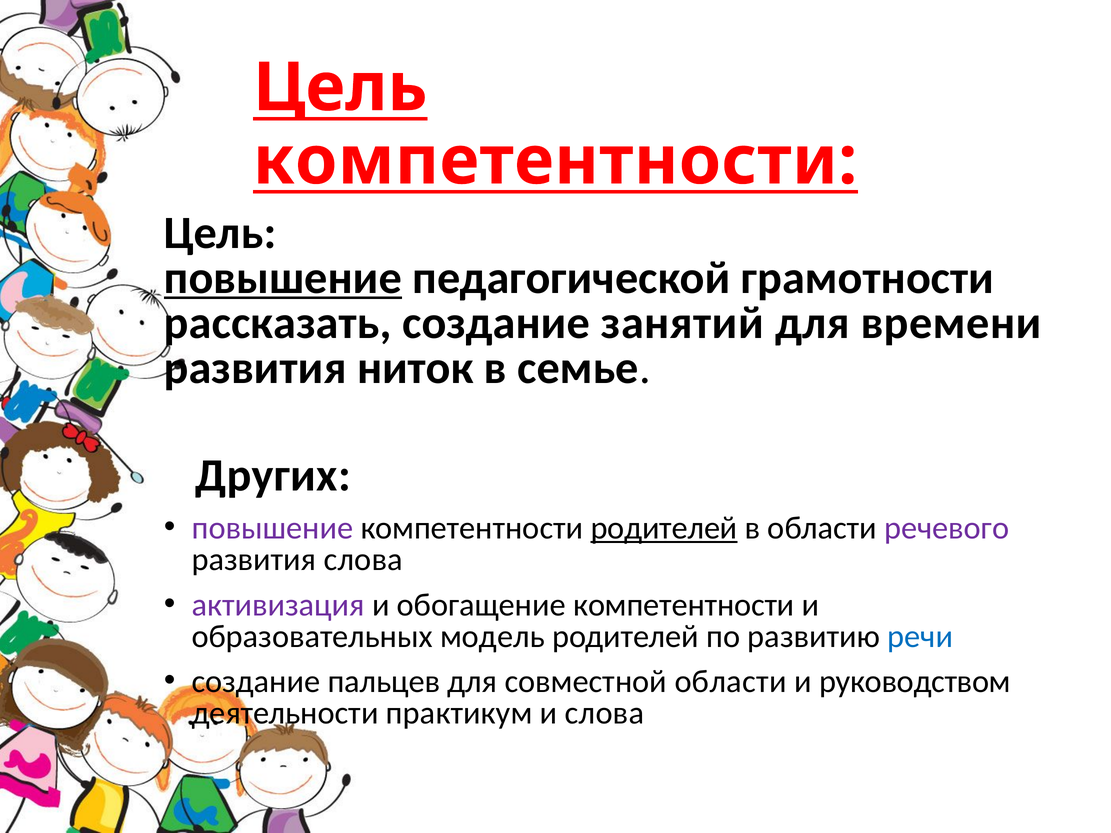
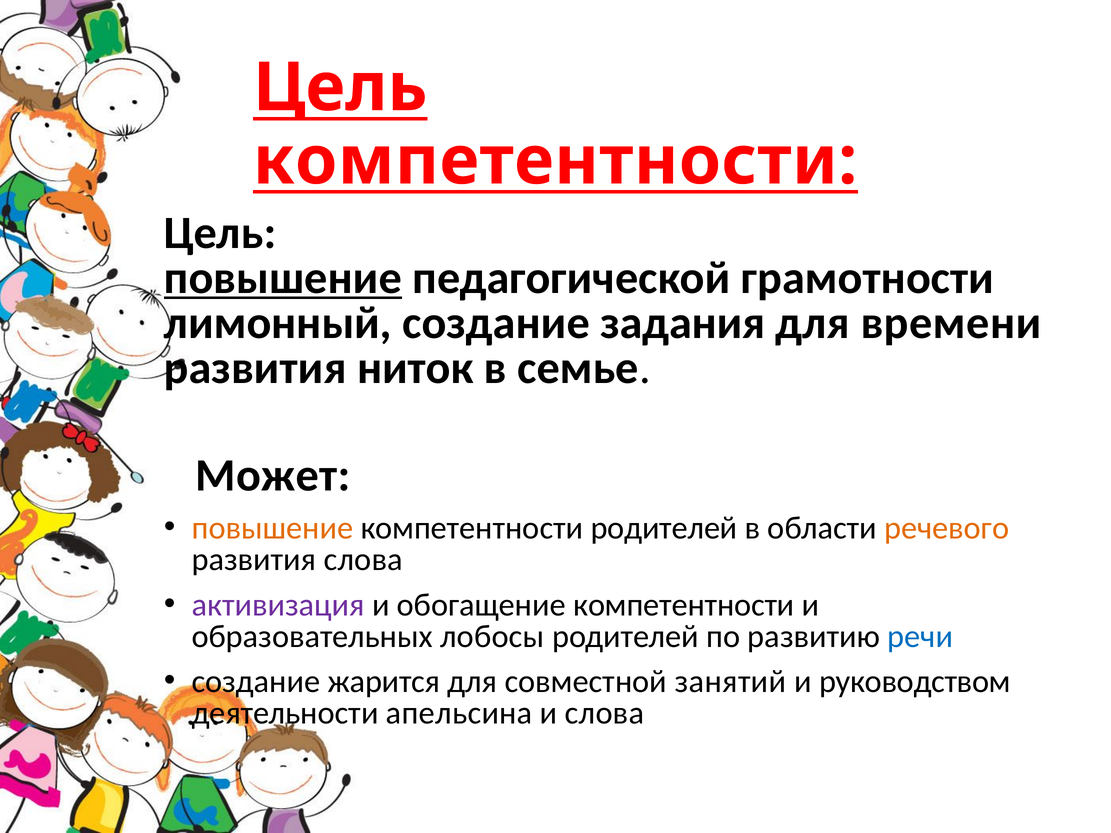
рассказать: рассказать -> лимонный
занятий: занятий -> задания
Других: Других -> Может
повышение at (272, 528) colour: purple -> orange
родителей at (664, 528) underline: present -> none
речевого colour: purple -> orange
модель: модель -> лобосы
пальцев: пальцев -> жарится
совместной области: области -> занятий
практикум: практикум -> апельсина
